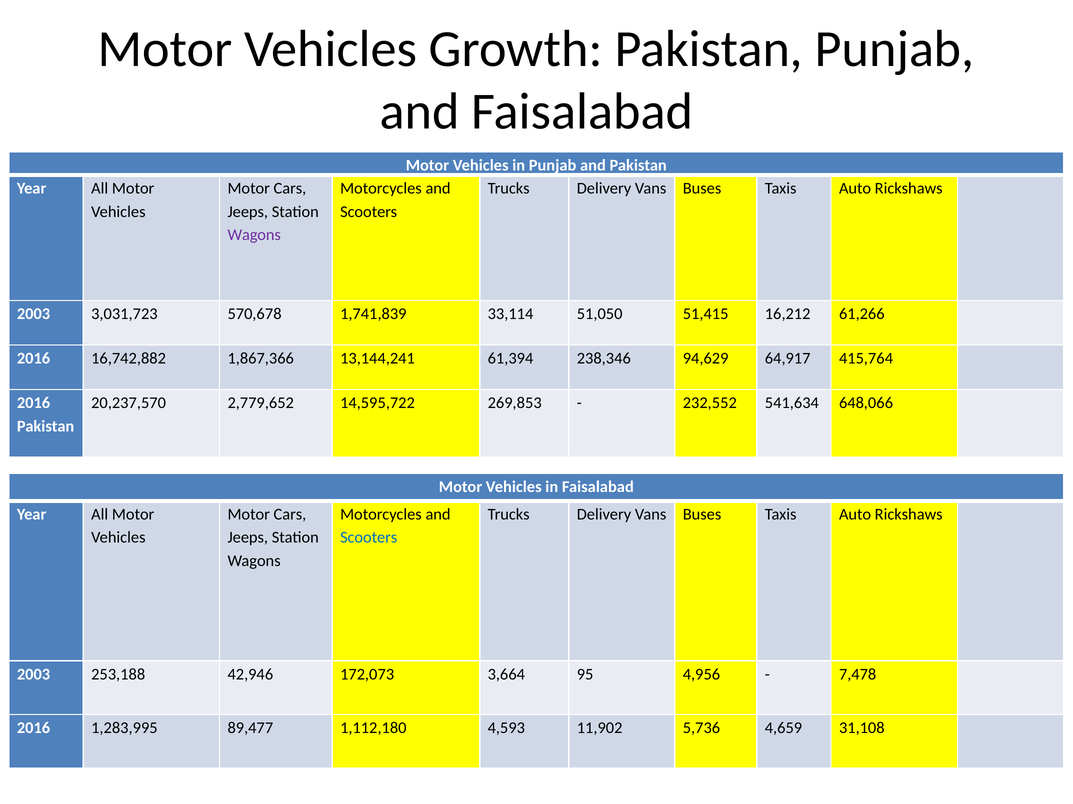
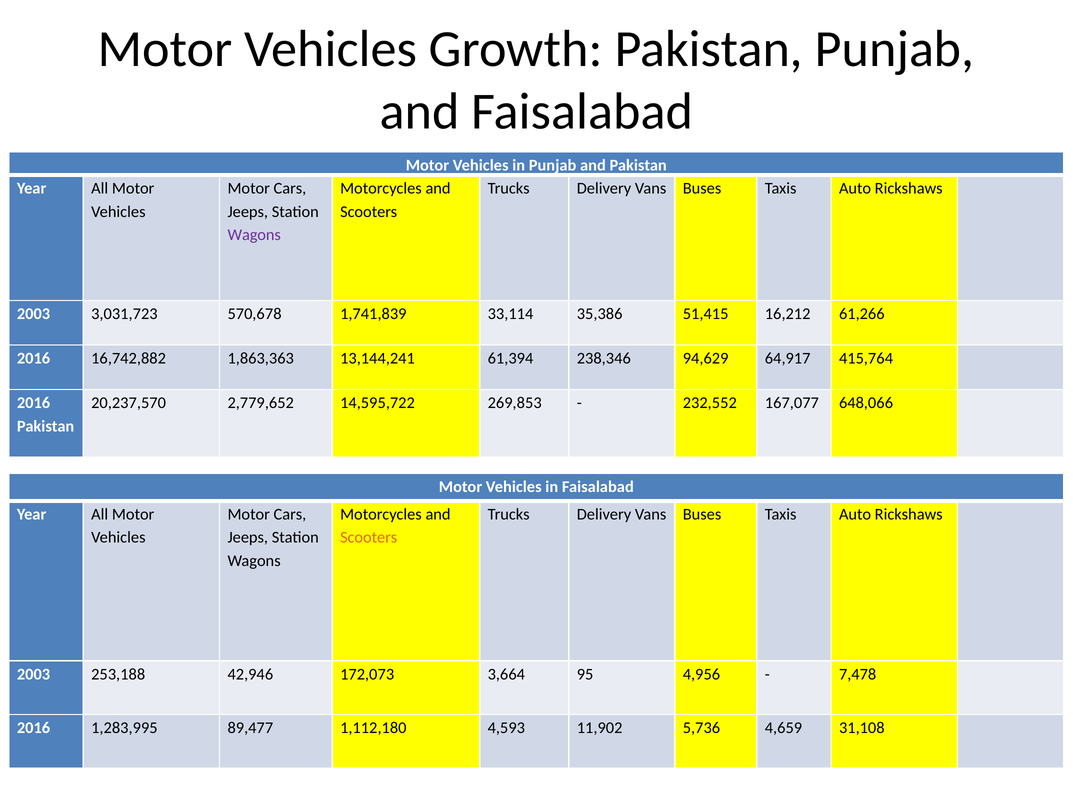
51,050: 51,050 -> 35,386
1,867,366: 1,867,366 -> 1,863,363
541,634: 541,634 -> 167,077
Scooters at (369, 538) colour: blue -> orange
